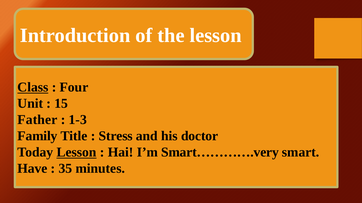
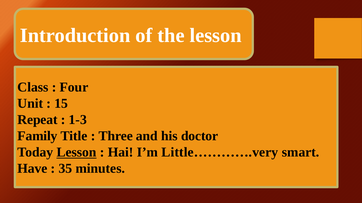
Class underline: present -> none
Father: Father -> Repeat
Stress: Stress -> Three
Smart………….very: Smart………….very -> Little………….very
